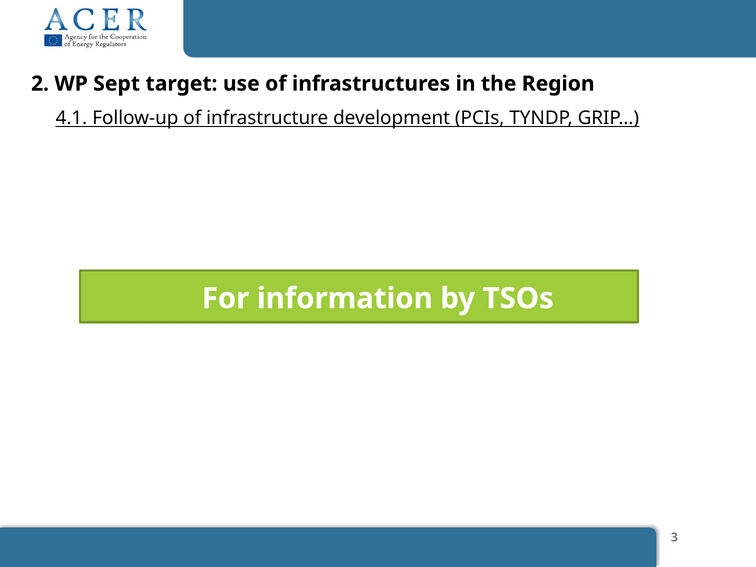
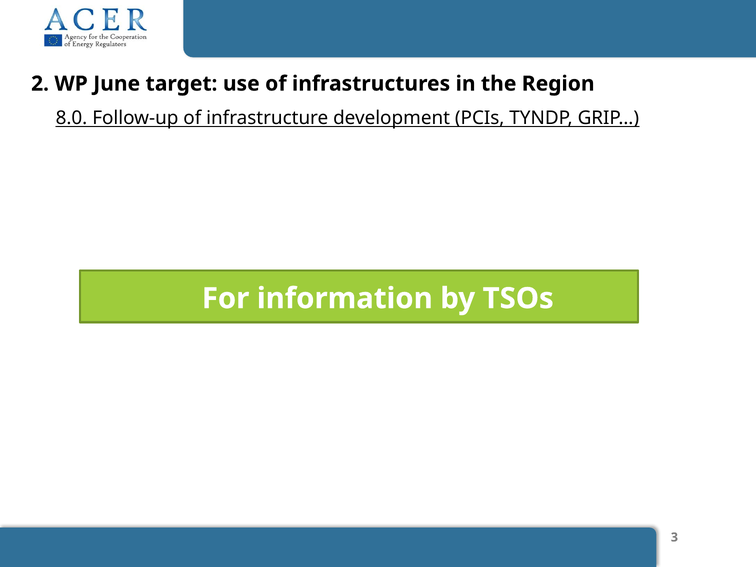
Sept: Sept -> June
4.1: 4.1 -> 8.0
